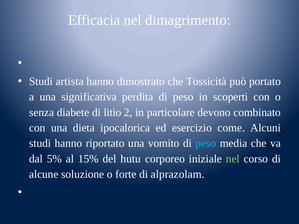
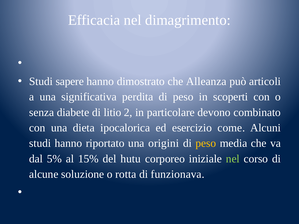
artista: artista -> sapere
Tossicità: Tossicità -> Alleanza
portato: portato -> articoli
vomito: vomito -> origini
peso at (206, 143) colour: light blue -> yellow
forte: forte -> rotta
alprazolam: alprazolam -> funzionava
